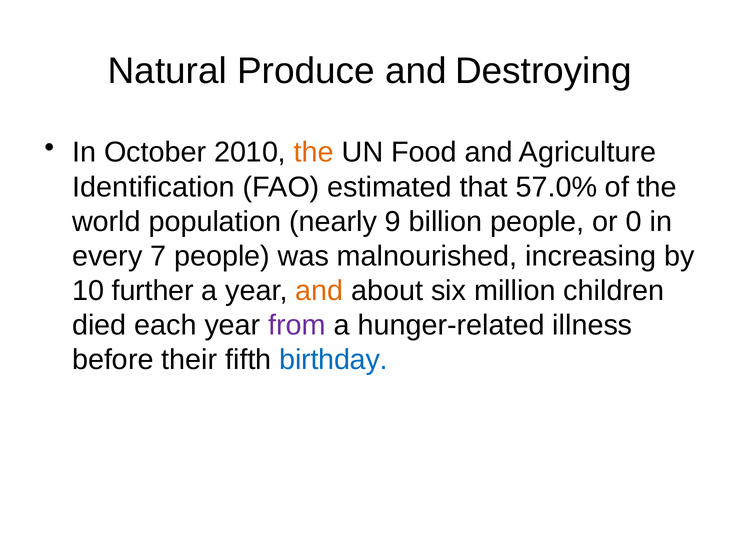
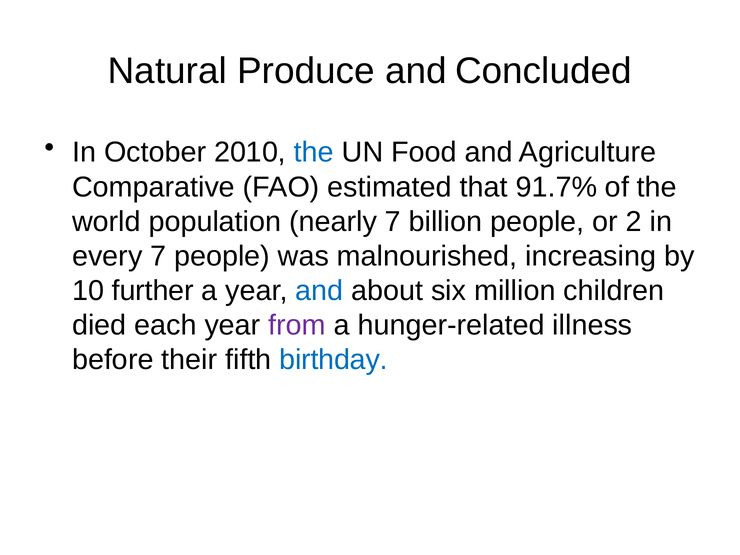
Destroying: Destroying -> Concluded
the at (314, 152) colour: orange -> blue
Identification: Identification -> Comparative
57.0%: 57.0% -> 91.7%
nearly 9: 9 -> 7
0: 0 -> 2
and at (319, 291) colour: orange -> blue
